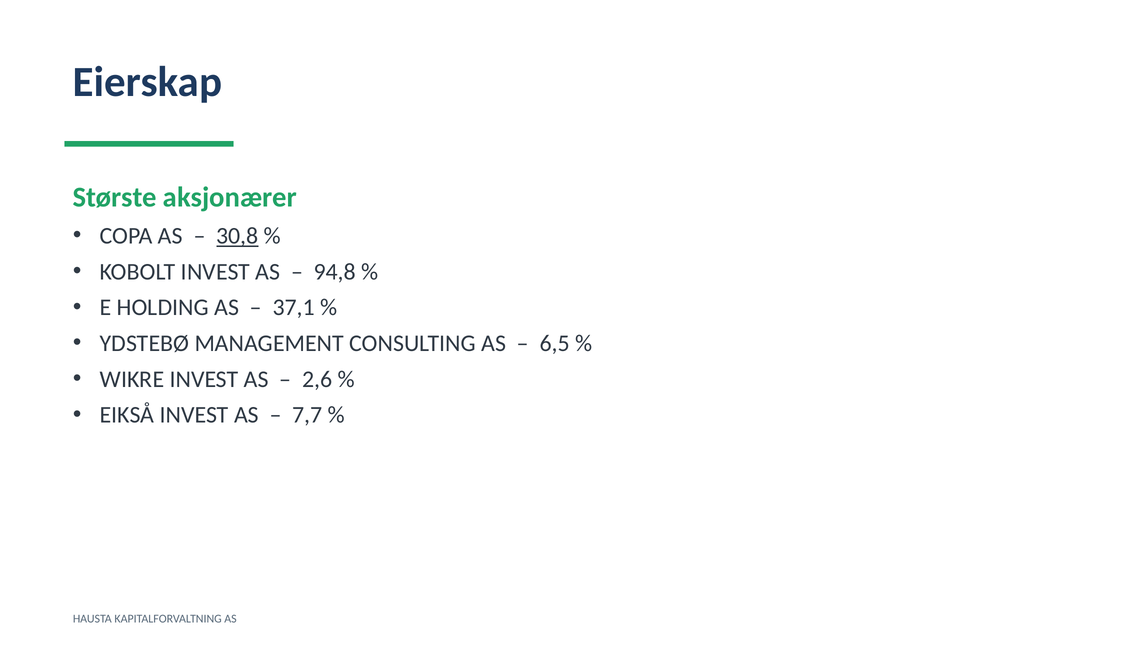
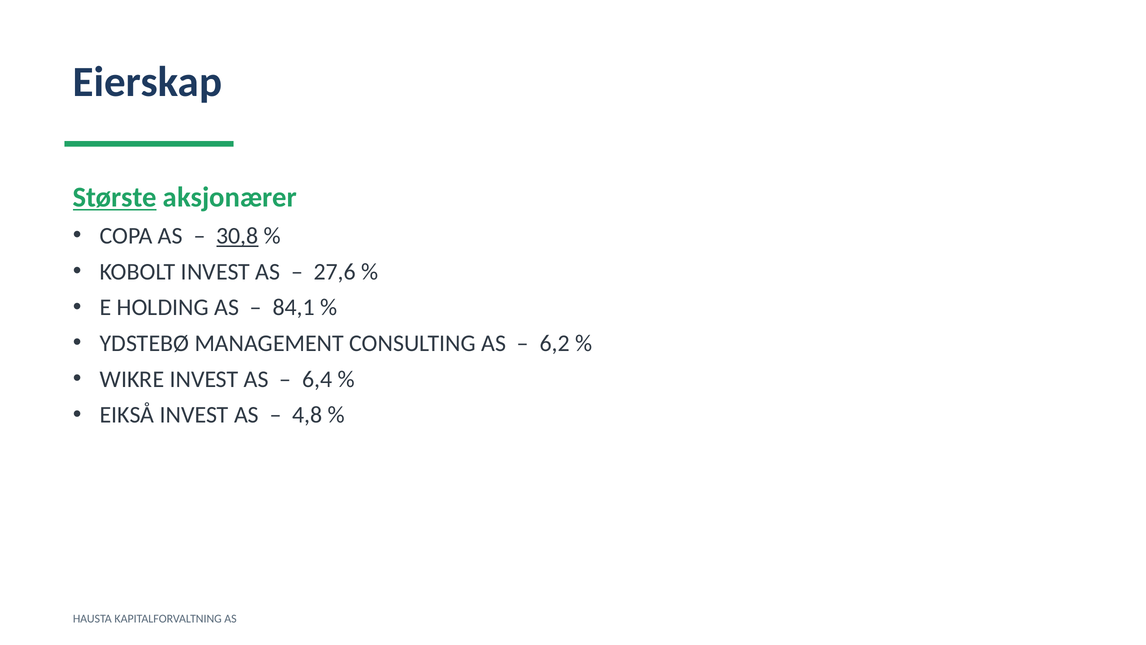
Største underline: none -> present
94,8: 94,8 -> 27,6
37,1: 37,1 -> 84,1
6,5: 6,5 -> 6,2
2,6: 2,6 -> 6,4
7,7: 7,7 -> 4,8
